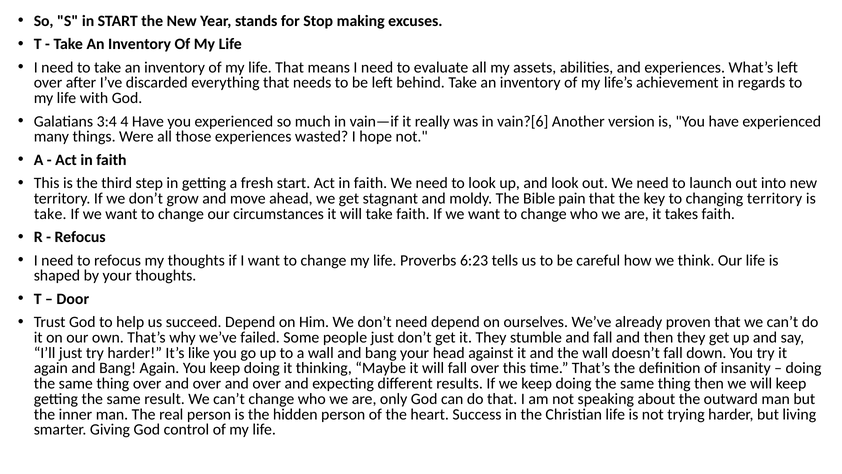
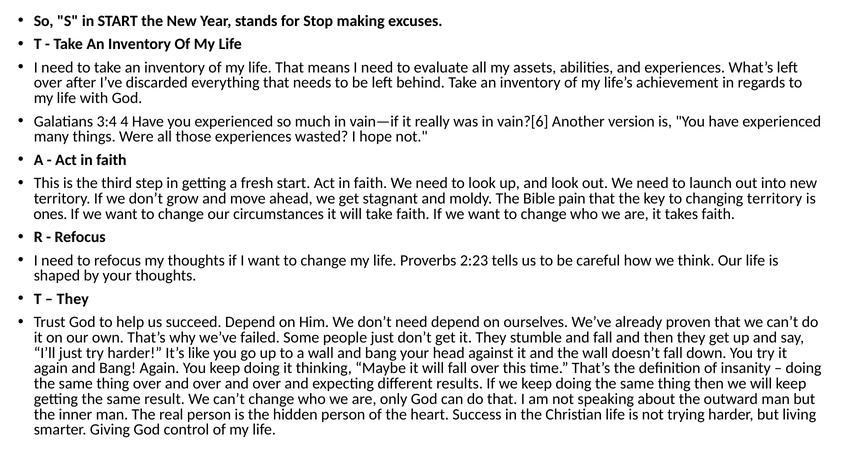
take at (50, 214): take -> ones
6:23: 6:23 -> 2:23
Door at (73, 299): Door -> They
